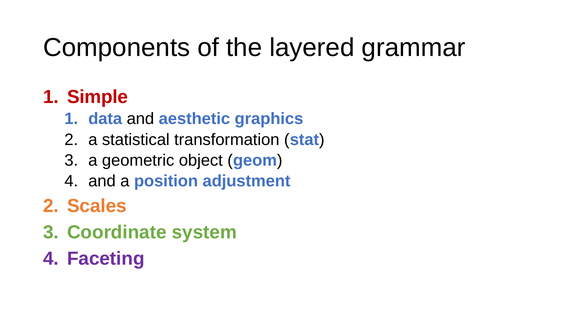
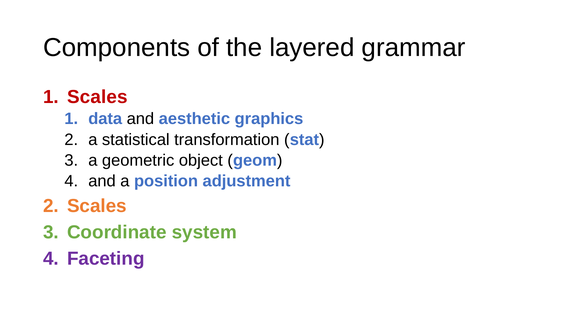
Simple at (98, 97): Simple -> Scales
